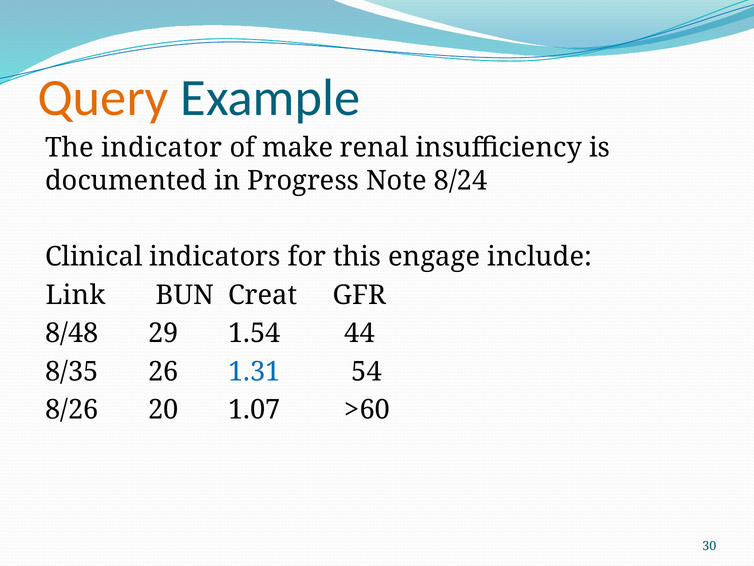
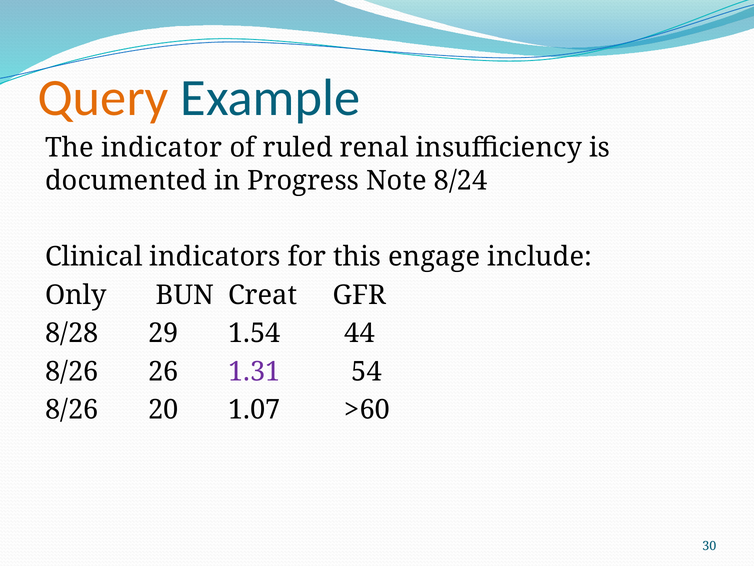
make: make -> ruled
Link: Link -> Only
8/48: 8/48 -> 8/28
8/35 at (72, 371): 8/35 -> 8/26
1.31 colour: blue -> purple
